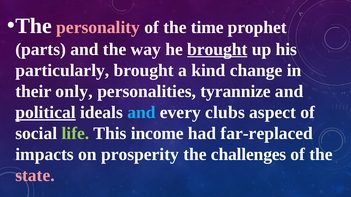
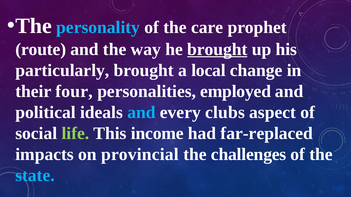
personality colour: pink -> light blue
time: time -> care
parts: parts -> route
kind: kind -> local
only: only -> four
tyrannize: tyrannize -> employed
political underline: present -> none
prosperity: prosperity -> provincial
state colour: pink -> light blue
